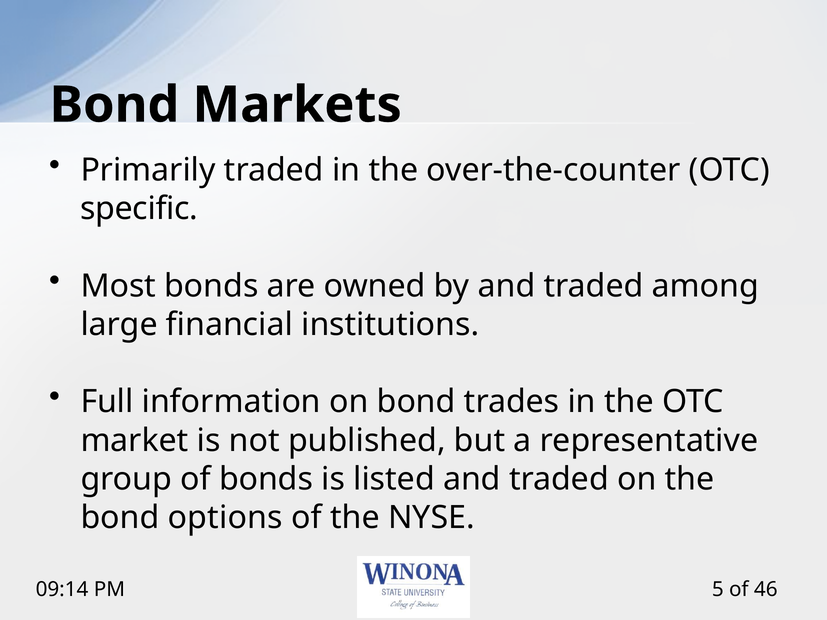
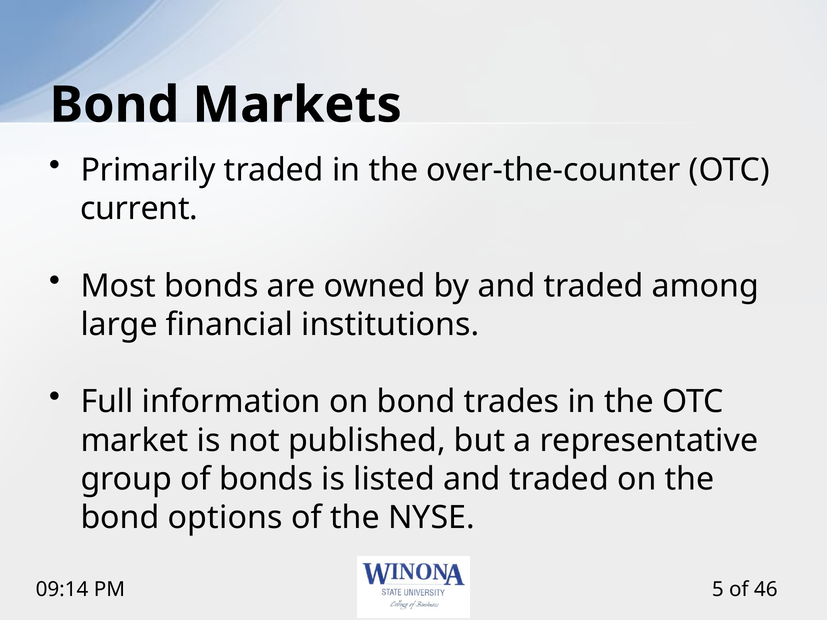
specific: specific -> current
